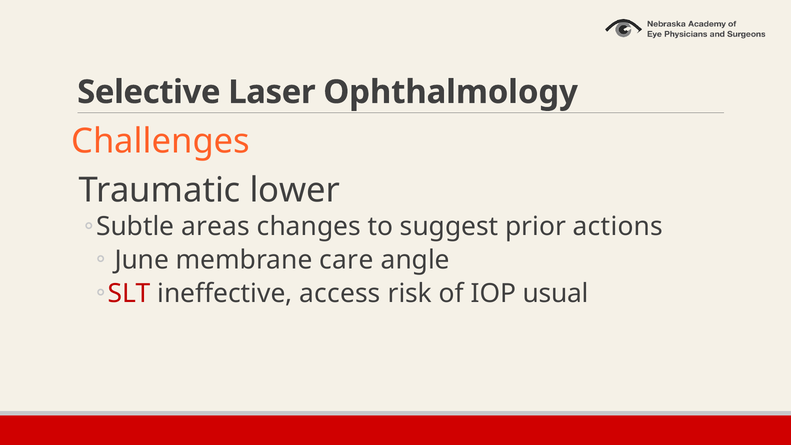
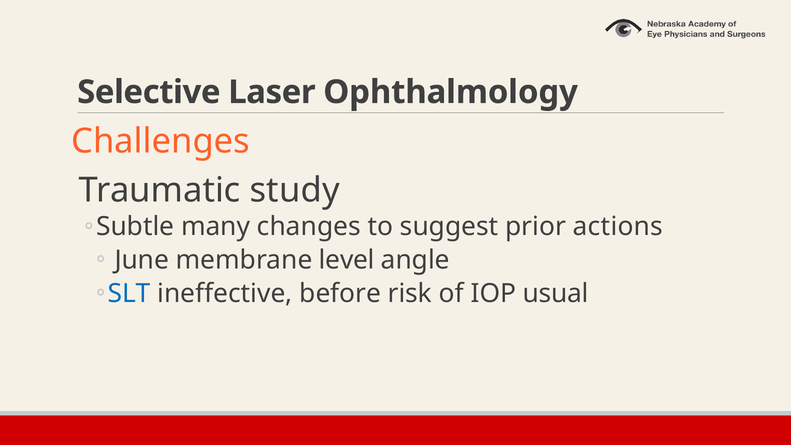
lower: lower -> study
areas: areas -> many
care: care -> level
SLT colour: red -> blue
access: access -> before
